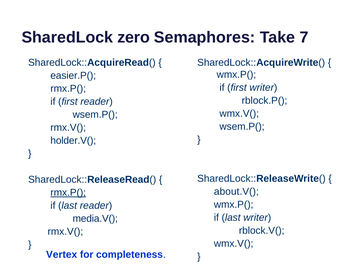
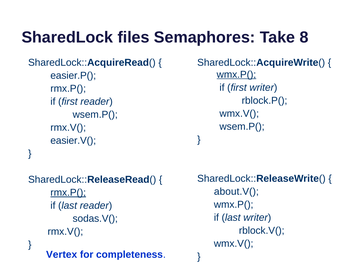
zero: zero -> files
7: 7 -> 8
wmx.P( at (236, 74) underline: none -> present
holder.V(: holder.V( -> easier.V(
media.V(: media.V( -> sodas.V(
